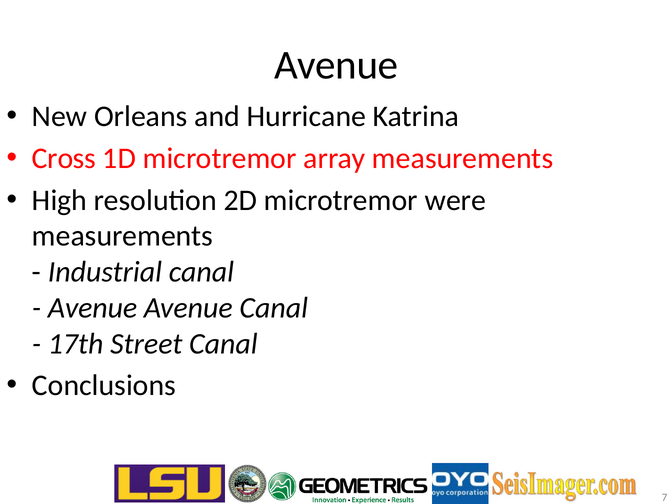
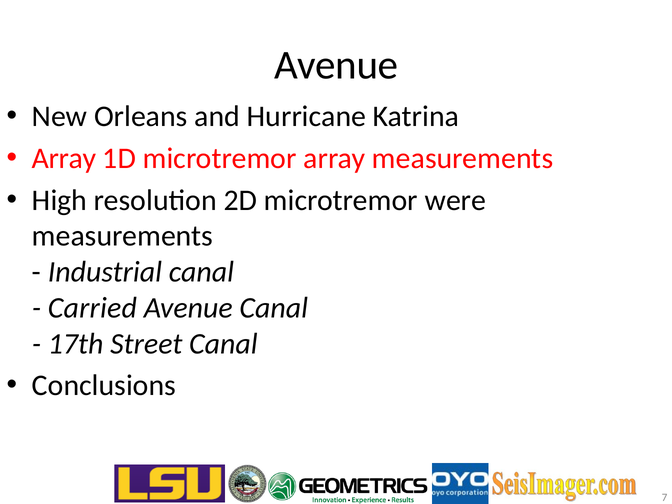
Cross at (64, 158): Cross -> Array
Avenue at (92, 308): Avenue -> Carried
